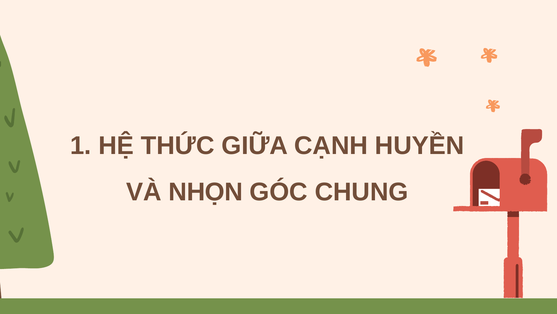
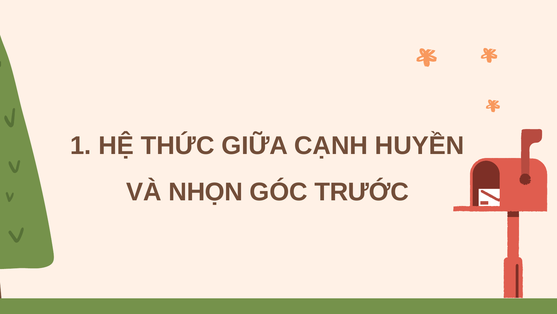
CHUNG: CHUNG -> TRƯỚC
